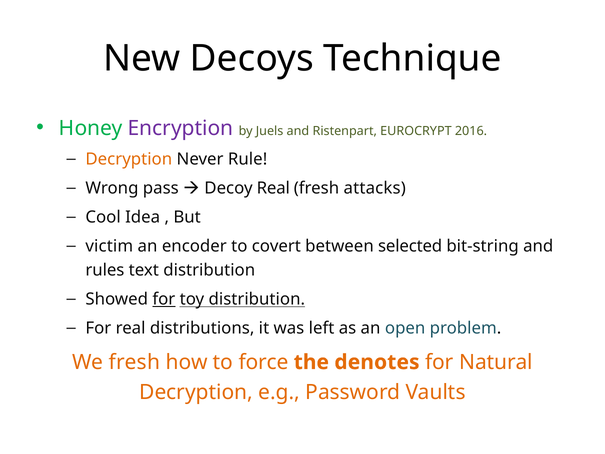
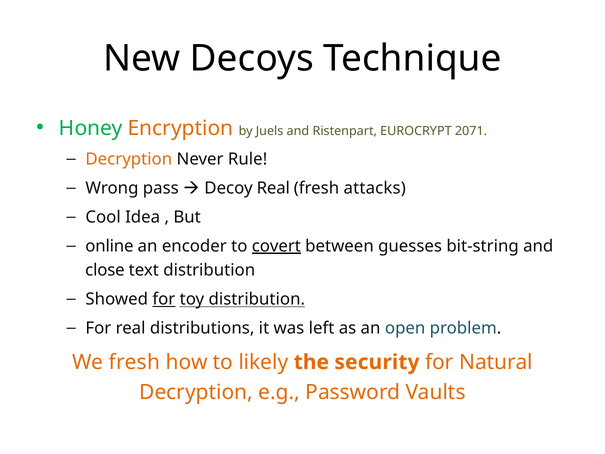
Encryption colour: purple -> orange
2016: 2016 -> 2071
victim: victim -> online
covert underline: none -> present
selected: selected -> guesses
rules: rules -> close
force: force -> likely
denotes: denotes -> security
